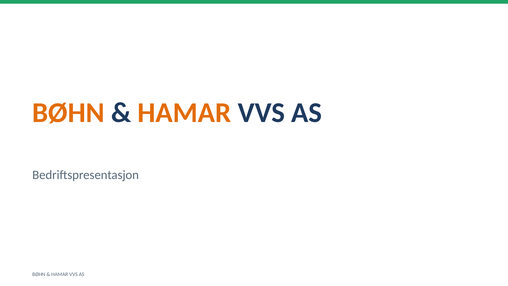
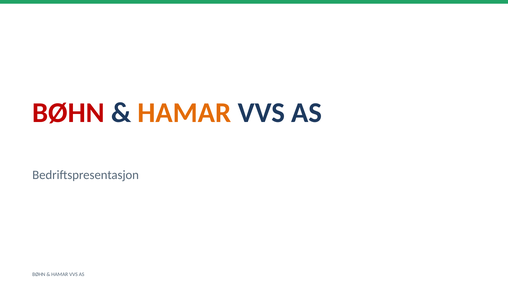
BØHN at (68, 113) colour: orange -> red
